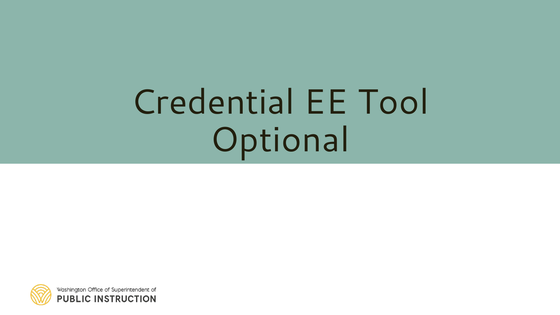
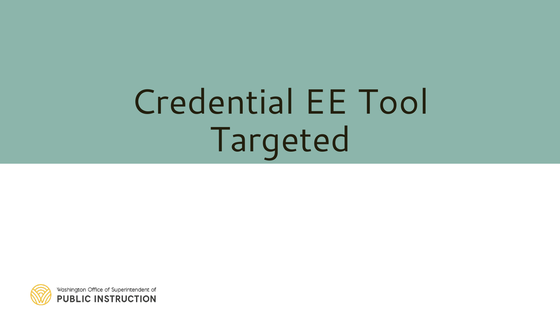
Optional: Optional -> Targeted
